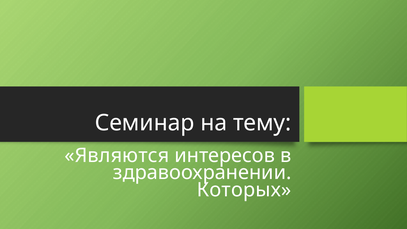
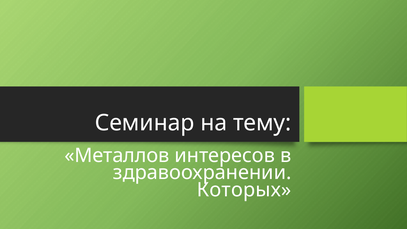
Являются: Являются -> Металлов
